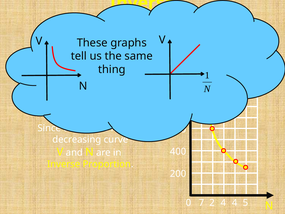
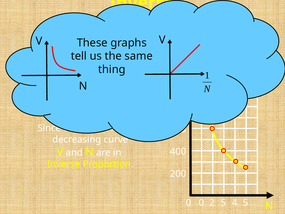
0 7: 7 -> 0
2 4: 4 -> 5
